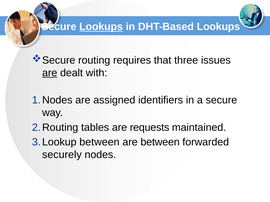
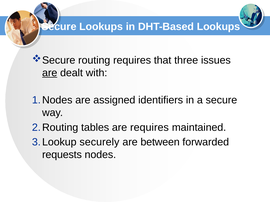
Lookups at (101, 27) underline: present -> none
are requests: requests -> requires
between at (99, 142): between -> securely
securely: securely -> requests
